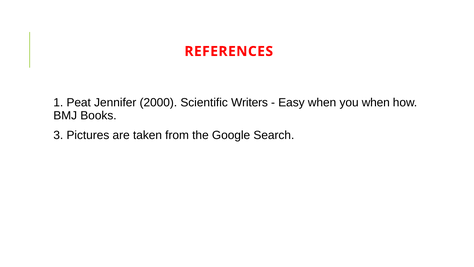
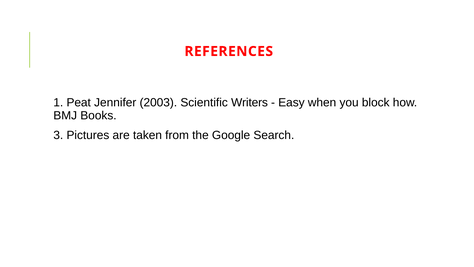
2000: 2000 -> 2003
you when: when -> block
